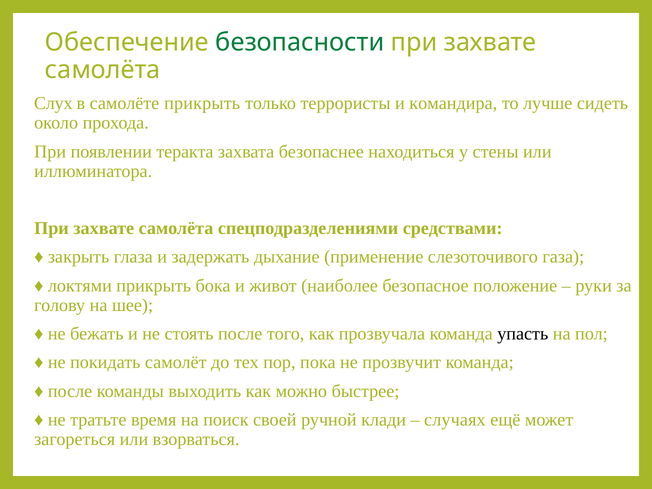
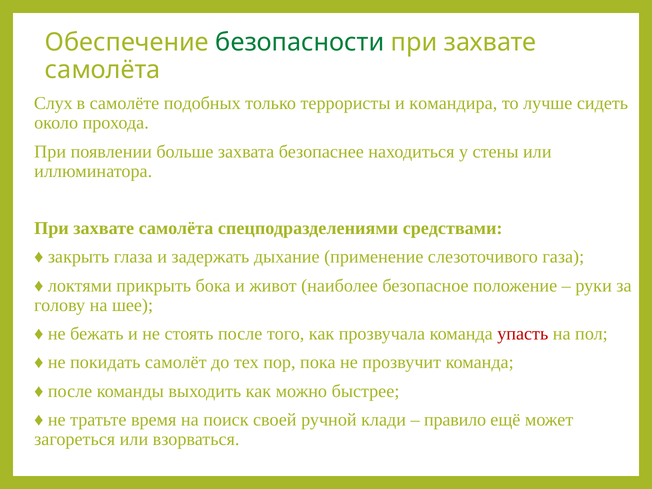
самолёте прикрыть: прикрыть -> подобных
теракта: теракта -> больше
упасть colour: black -> red
случаях: случаях -> правило
